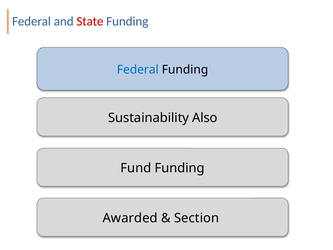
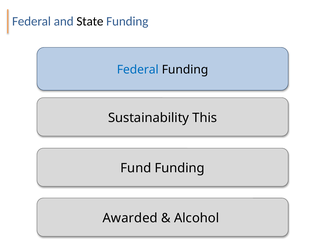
State colour: red -> black
Also: Also -> This
Section: Section -> Alcohol
